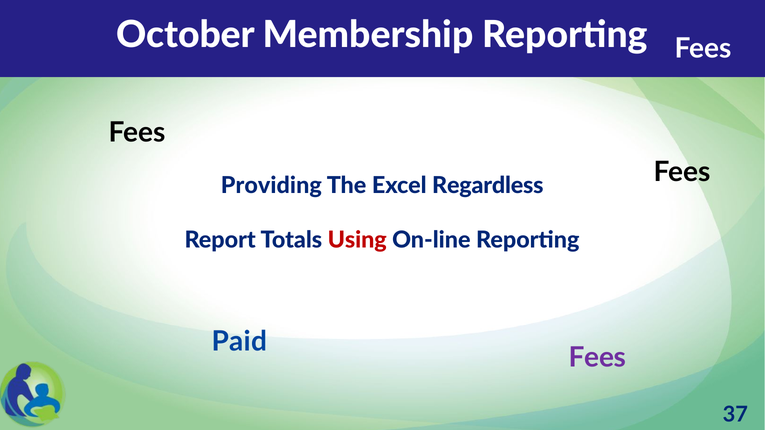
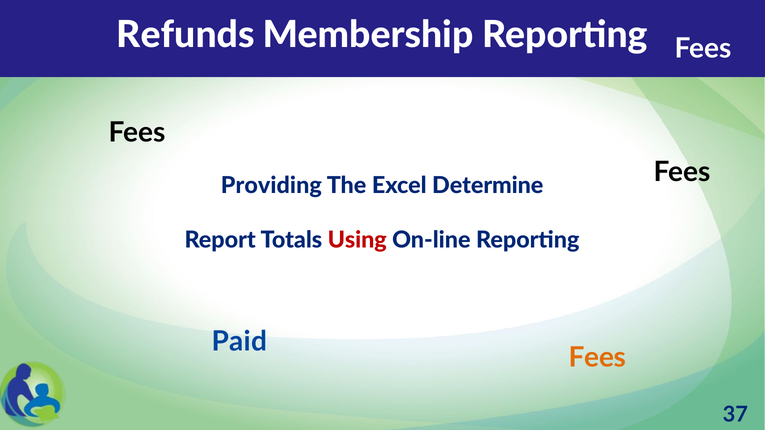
October: October -> Refunds
Regardless: Regardless -> Determine
Fees at (597, 358) colour: purple -> orange
